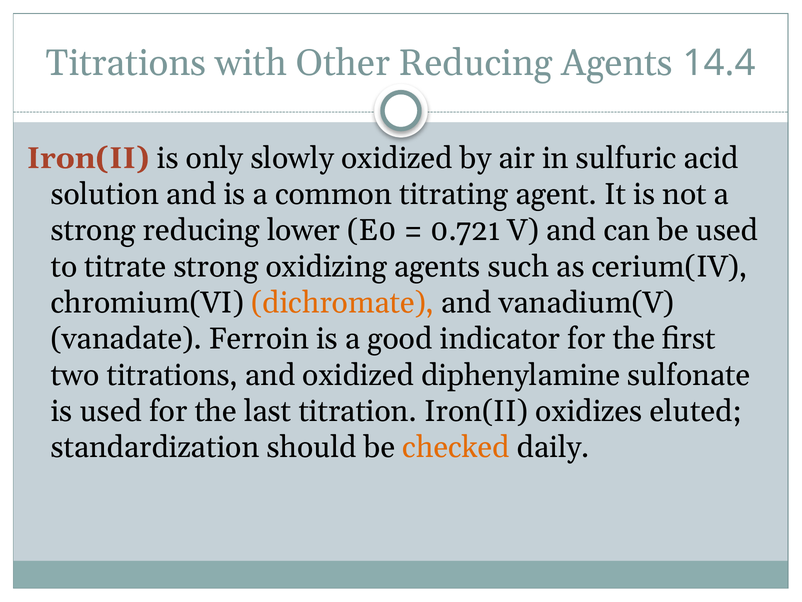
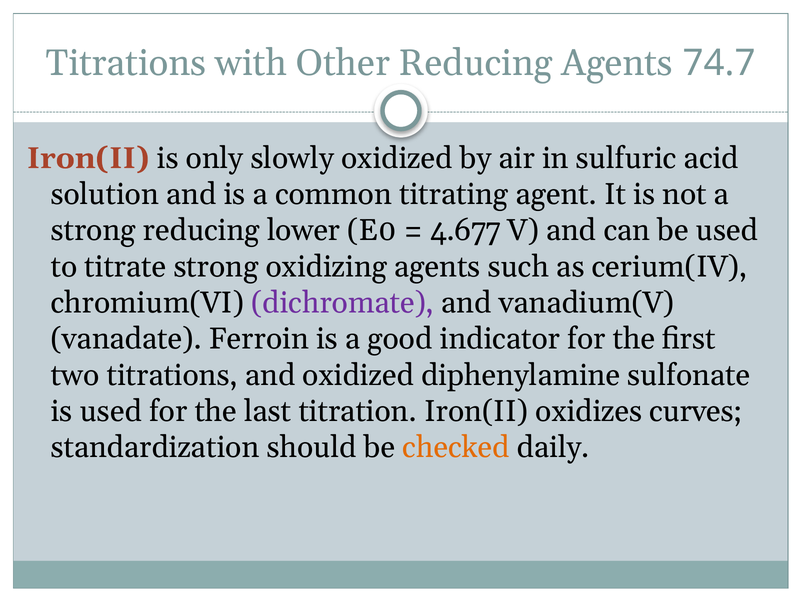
14.4: 14.4 -> 74.7
0.721: 0.721 -> 4.677
dichromate colour: orange -> purple
eluted: eluted -> curves
